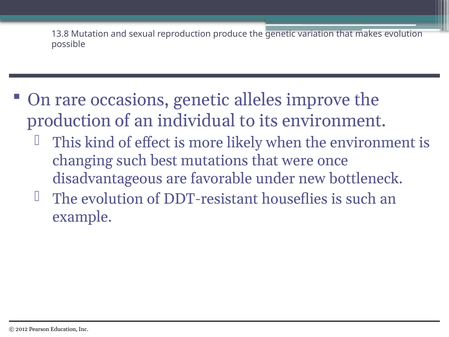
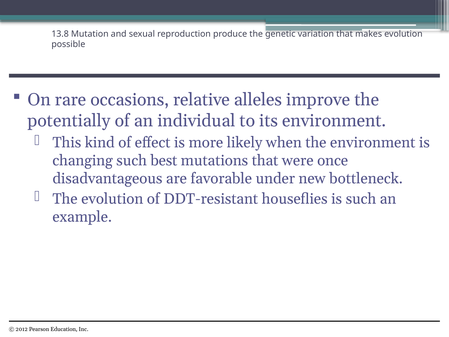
occasions genetic: genetic -> relative
production: production -> potentially
